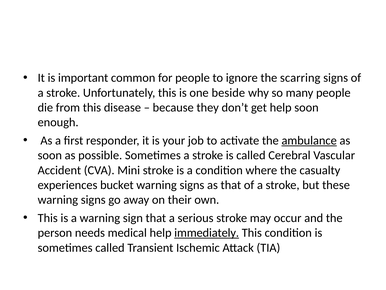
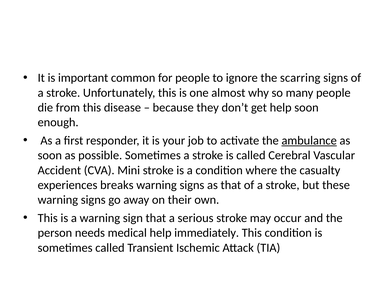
beside: beside -> almost
bucket: bucket -> breaks
immediately underline: present -> none
